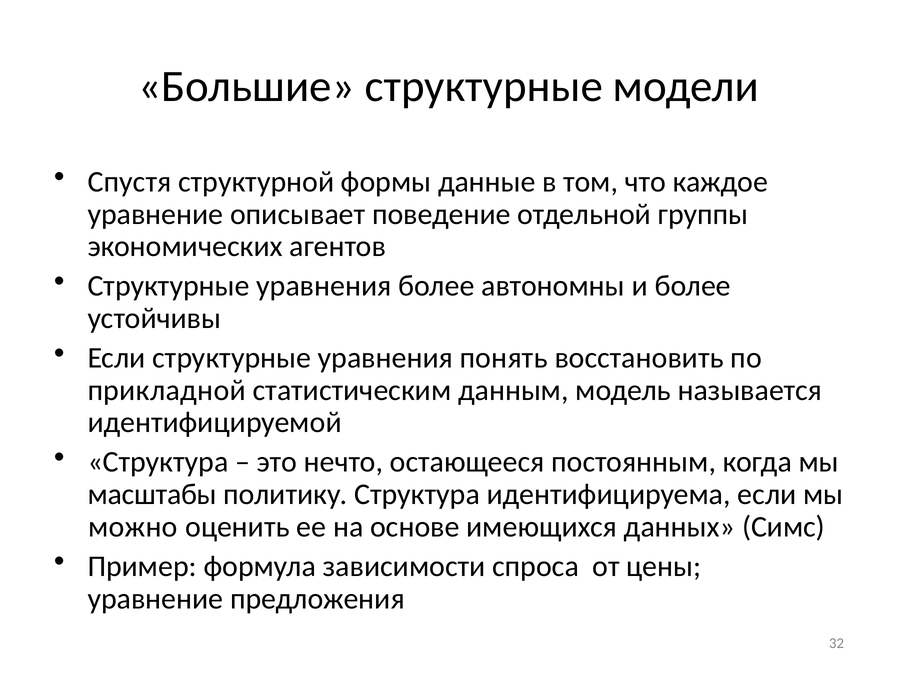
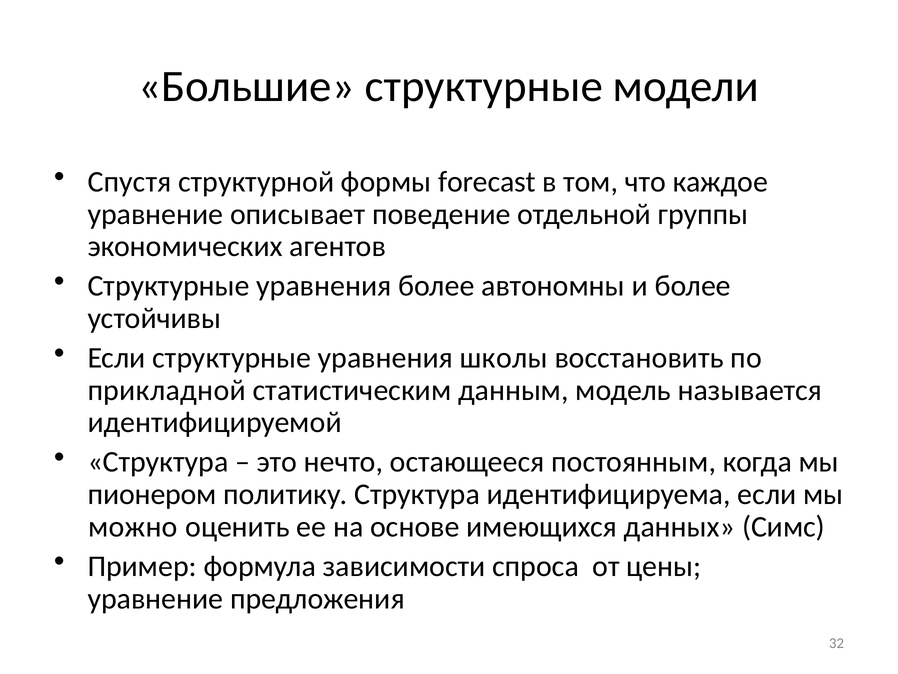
данные: данные -> forecast
понять: понять -> школы
масштабы: масштабы -> пионером
